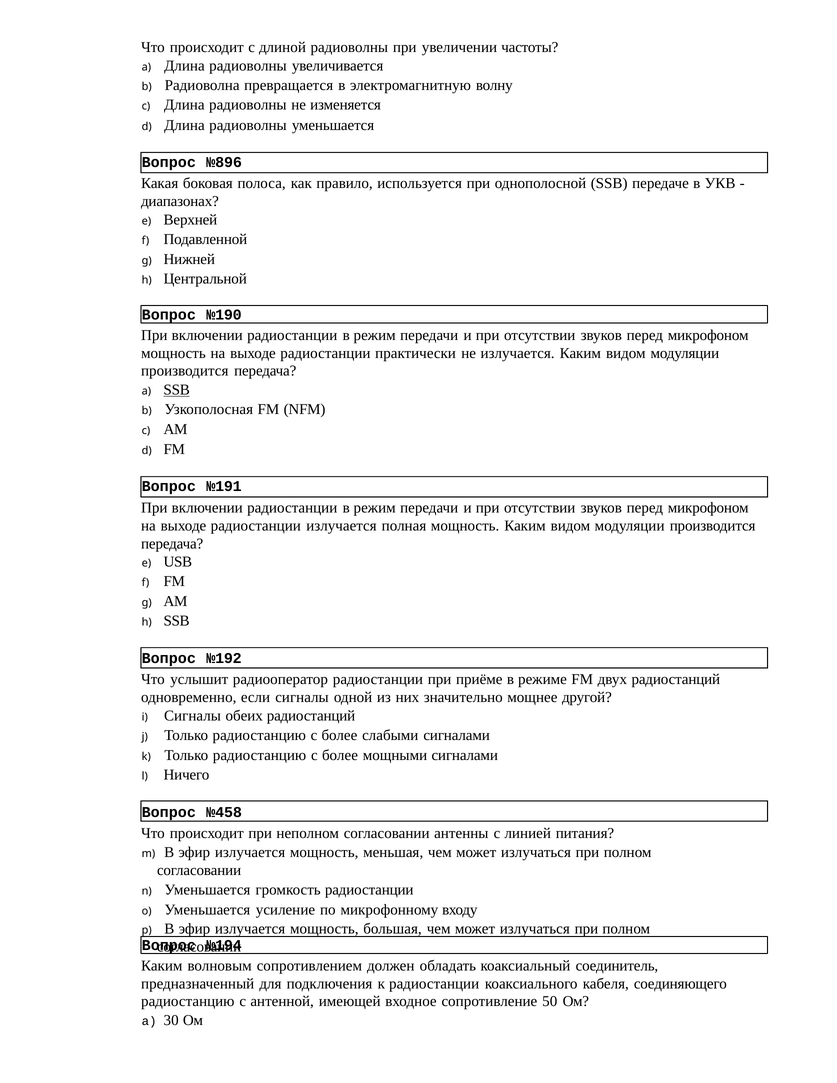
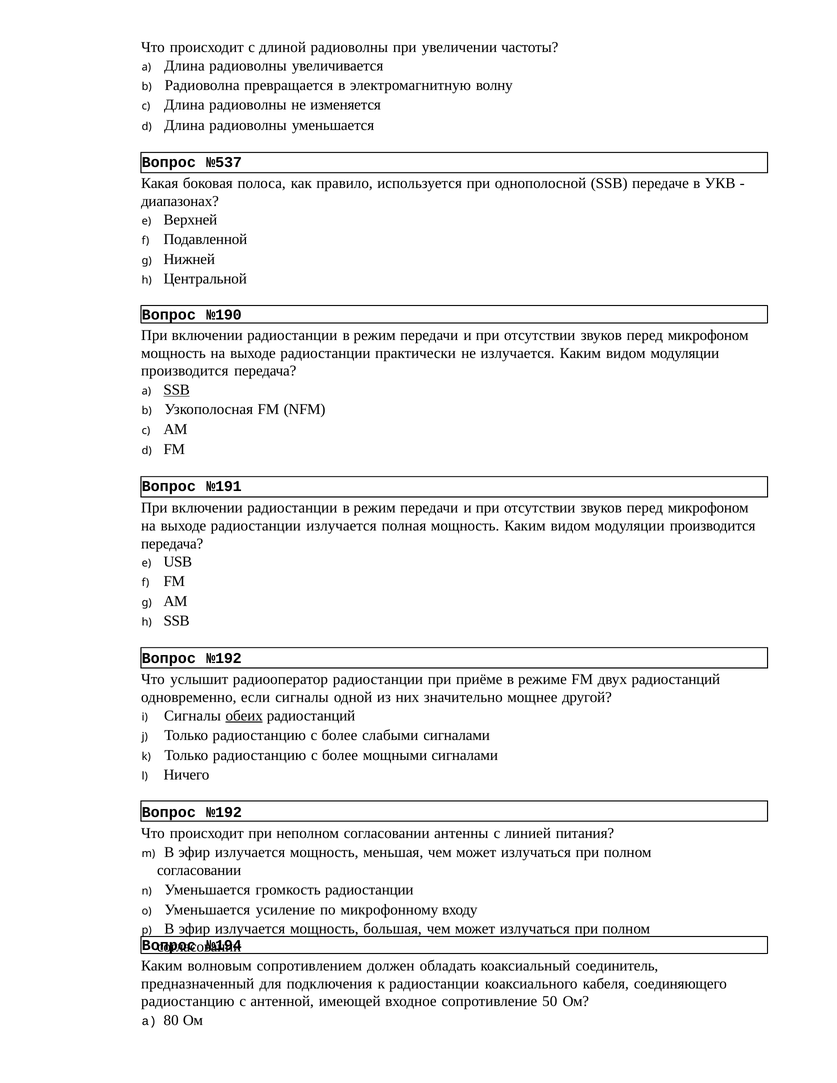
№896: №896 -> №537
обеих underline: none -> present
№458 at (224, 812): №458 -> №192
30: 30 -> 80
